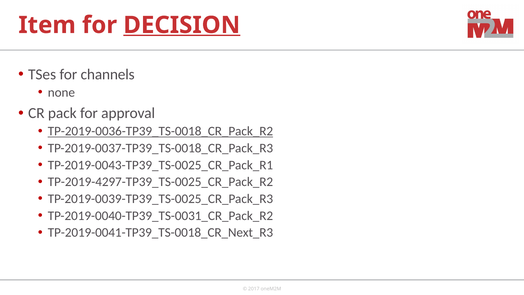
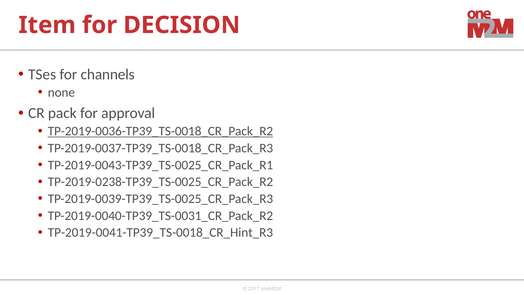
DECISION underline: present -> none
TP-2019-4297-TP39_TS-0025_CR_Pack_R2: TP-2019-4297-TP39_TS-0025_CR_Pack_R2 -> TP-2019-0238-TP39_TS-0025_CR_Pack_R2
TP-2019-0041-TP39_TS-0018_CR_Next_R3: TP-2019-0041-TP39_TS-0018_CR_Next_R3 -> TP-2019-0041-TP39_TS-0018_CR_Hint_R3
